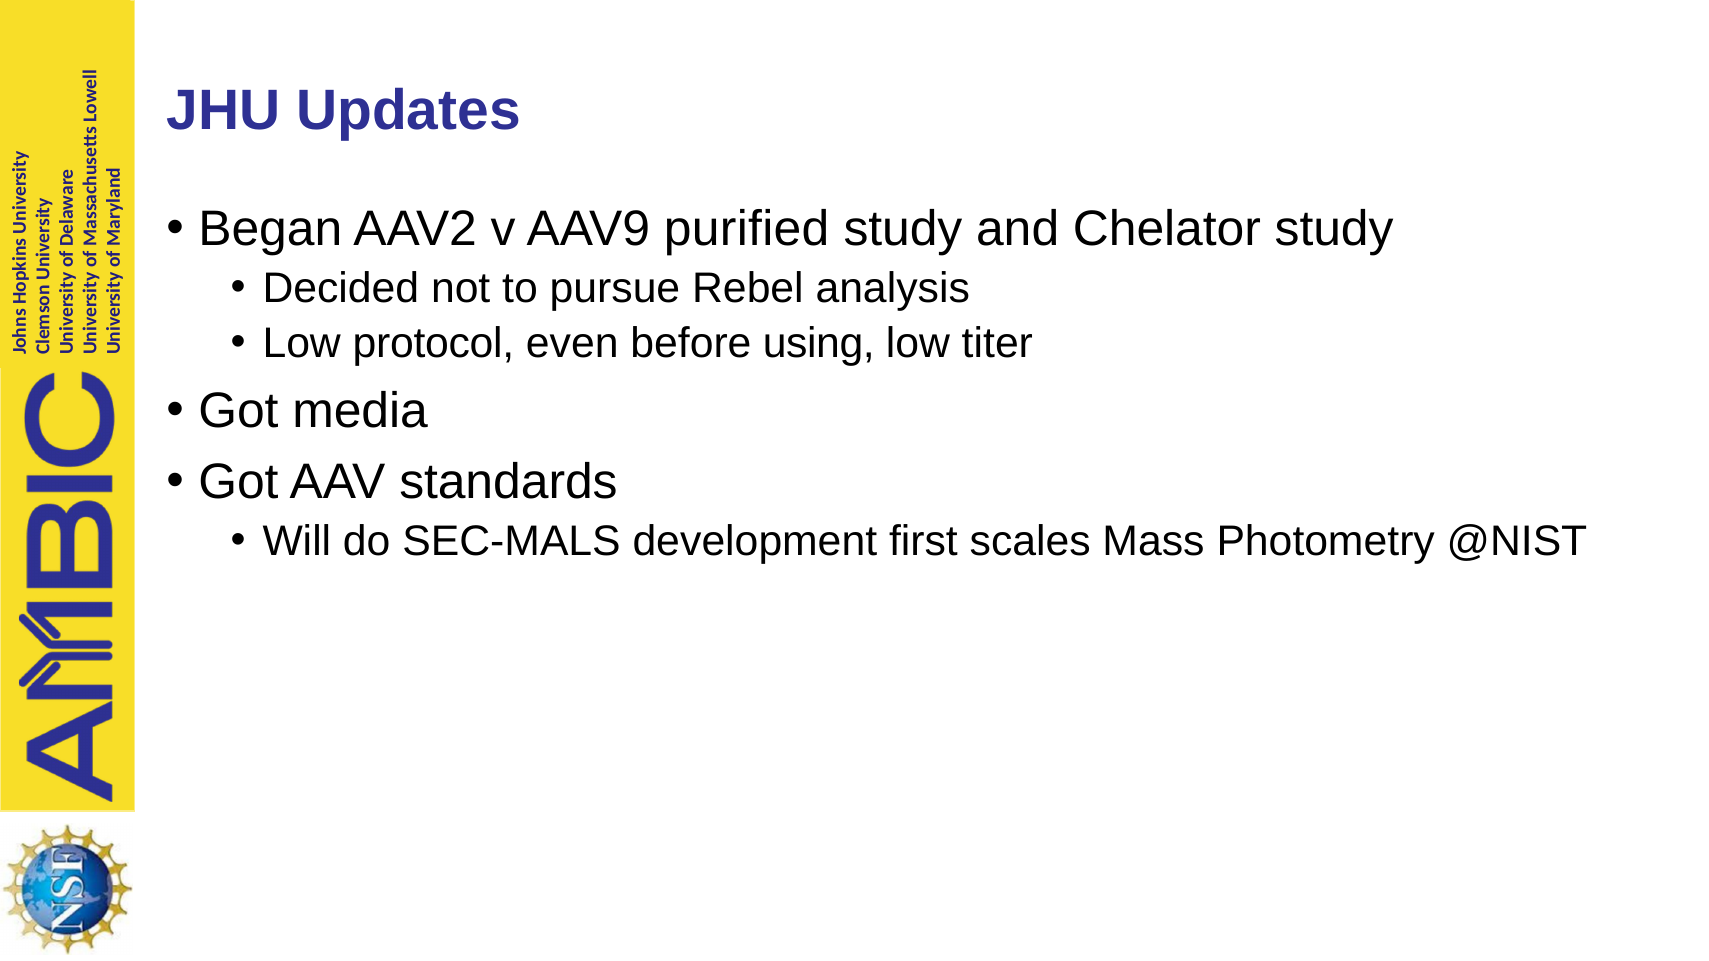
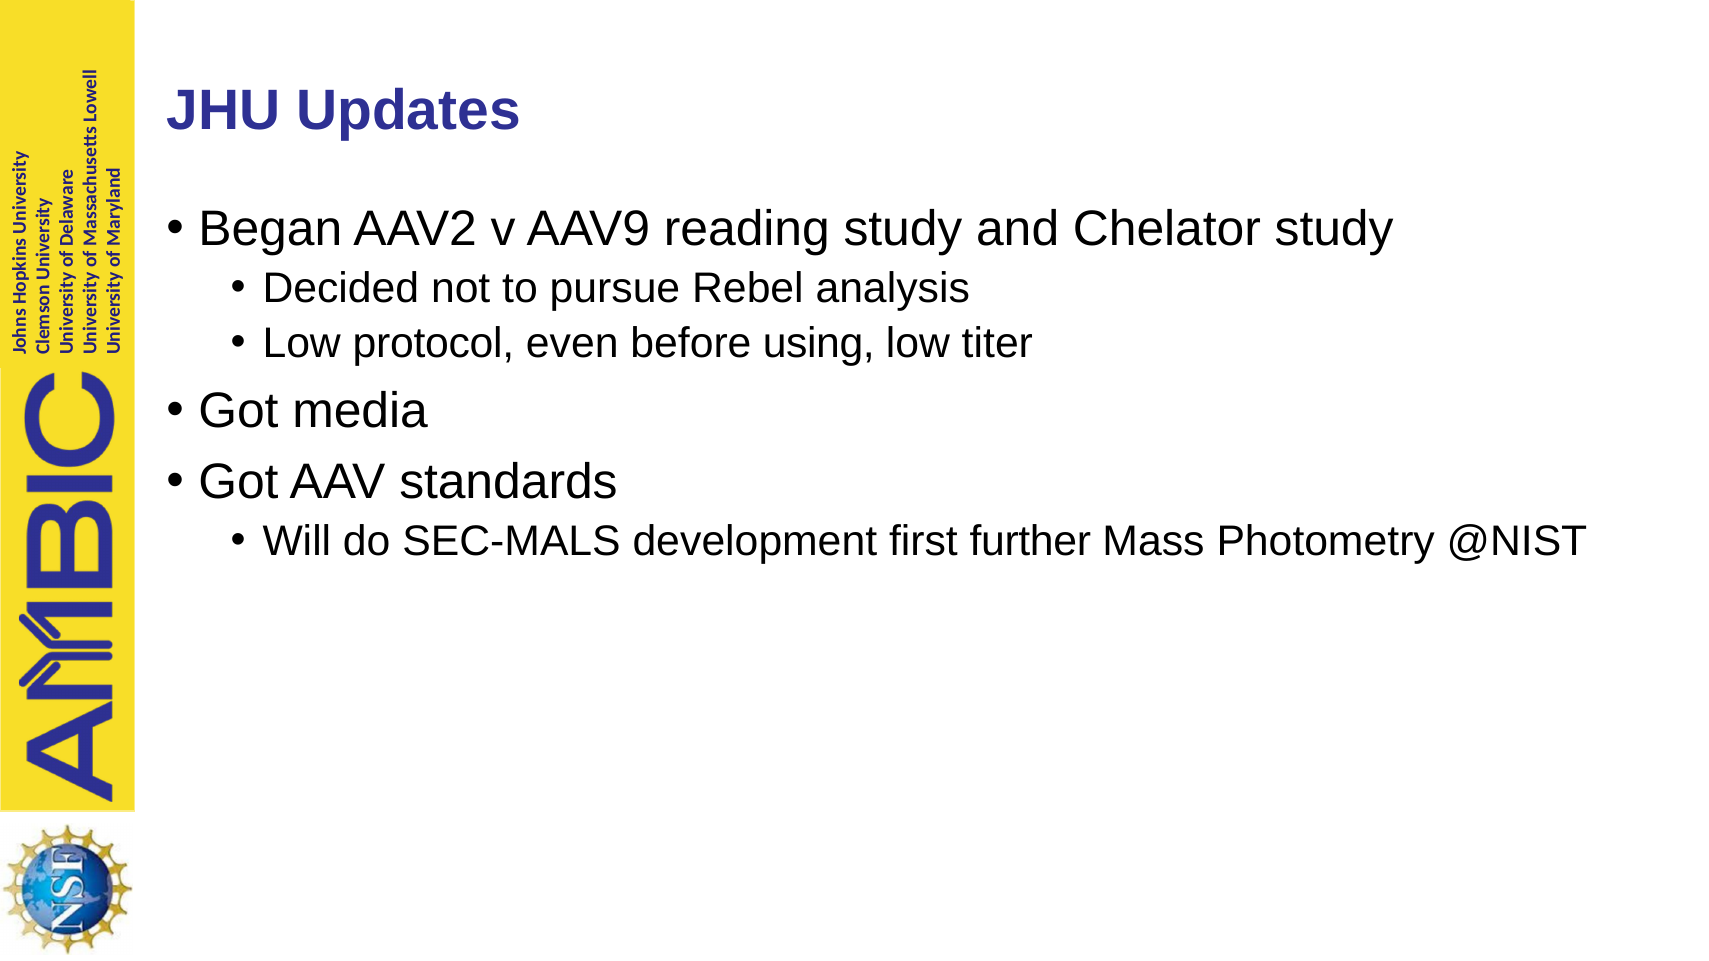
purified: purified -> reading
scales: scales -> further
